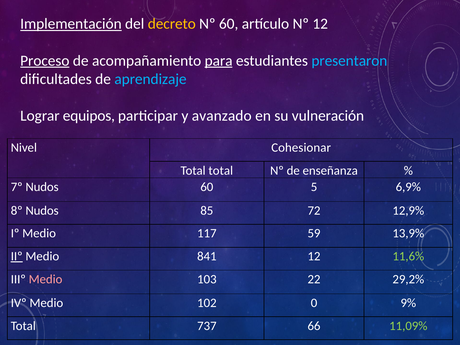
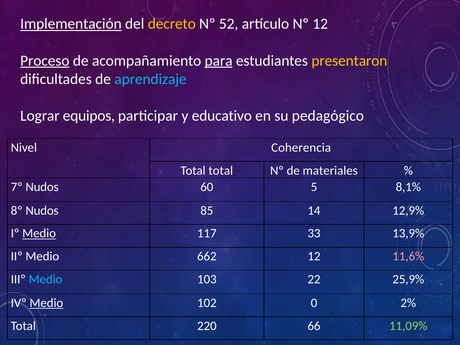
Nº 60: 60 -> 52
presentaron colour: light blue -> yellow
avanzado: avanzado -> educativo
vulneración: vulneración -> pedagógico
Cohesionar: Cohesionar -> Coherencia
enseñanza: enseñanza -> materiales
6,9%: 6,9% -> 8,1%
72: 72 -> 14
Medio at (39, 233) underline: none -> present
59: 59 -> 33
IIº underline: present -> none
841: 841 -> 662
11,6% colour: light green -> pink
Medio at (46, 279) colour: pink -> light blue
29,2%: 29,2% -> 25,9%
Medio at (46, 303) underline: none -> present
9%: 9% -> 2%
737: 737 -> 220
